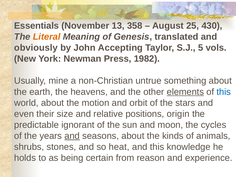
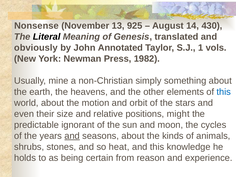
Essentials: Essentials -> Nonsense
358: 358 -> 925
25: 25 -> 14
Literal colour: orange -> black
Accepting: Accepting -> Annotated
5: 5 -> 1
untrue: untrue -> simply
elements underline: present -> none
origin: origin -> might
